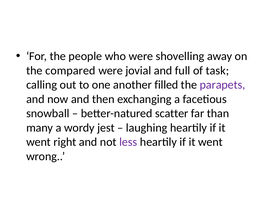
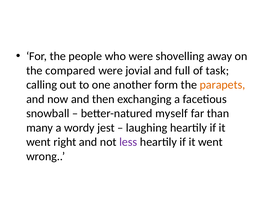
filled: filled -> form
parapets colour: purple -> orange
scatter: scatter -> myself
